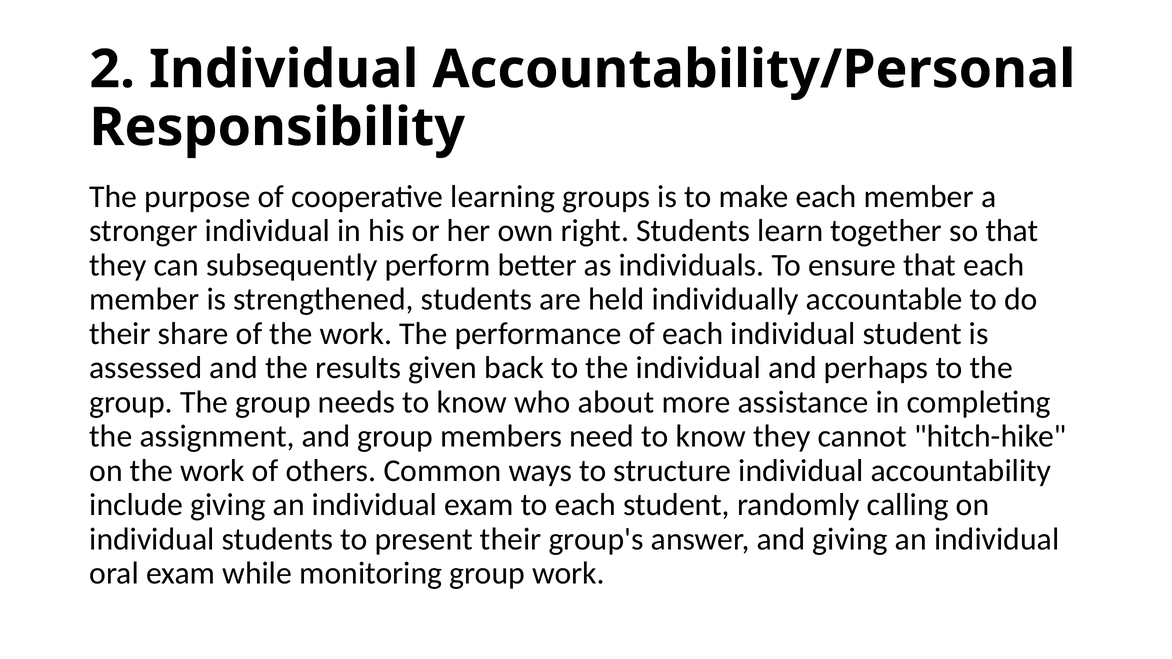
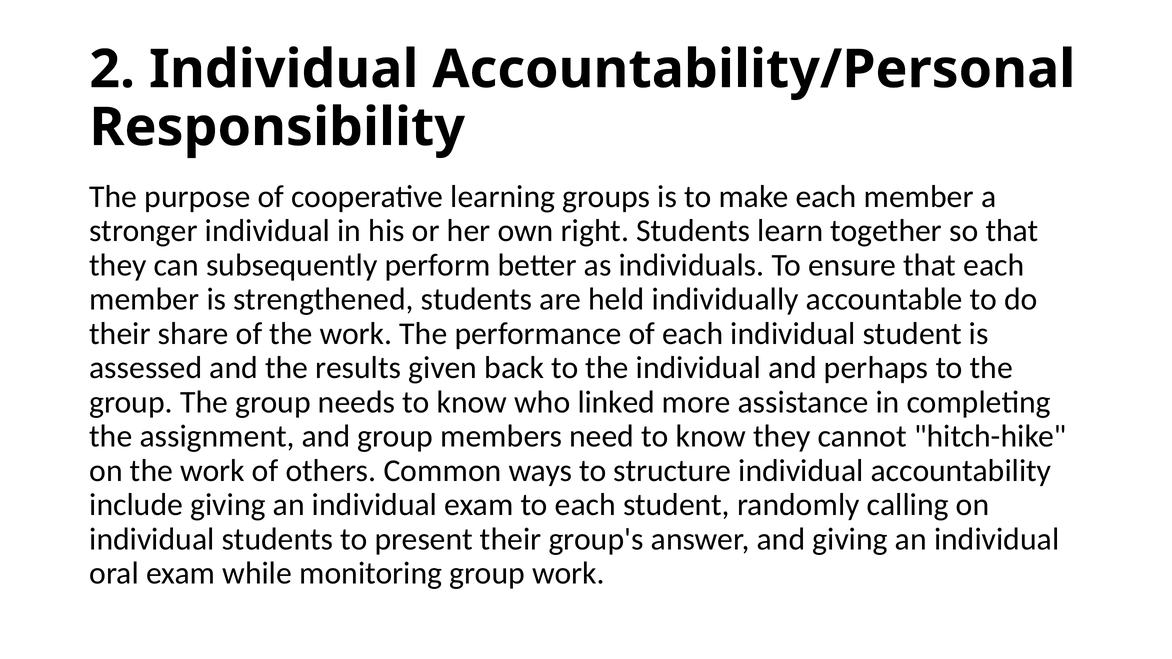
about: about -> linked
